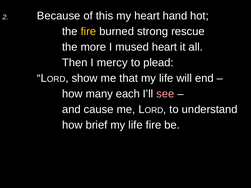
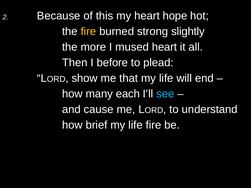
hand: hand -> hope
rescue: rescue -> slightly
mercy: mercy -> before
see colour: pink -> light blue
